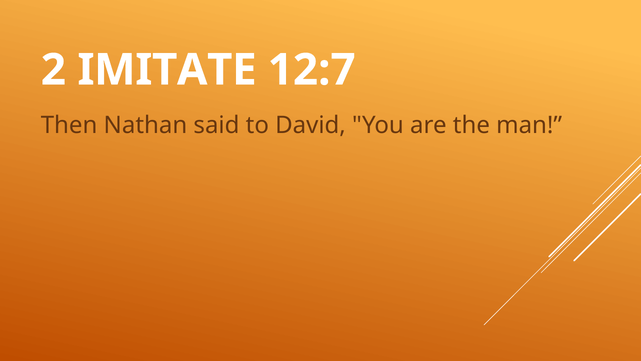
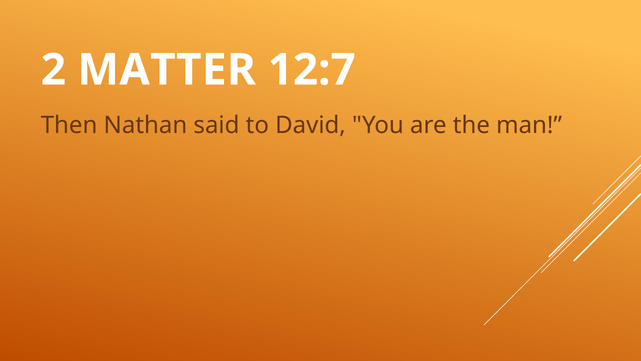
IMITATE: IMITATE -> MATTER
